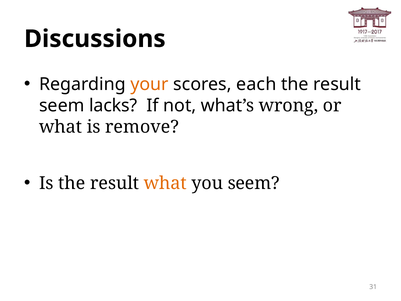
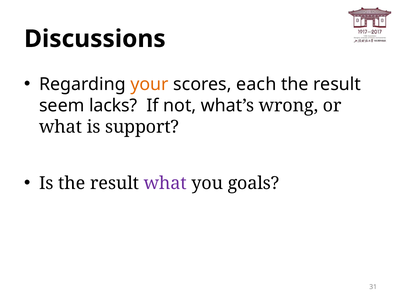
remove: remove -> support
what at (165, 183) colour: orange -> purple
you seem: seem -> goals
